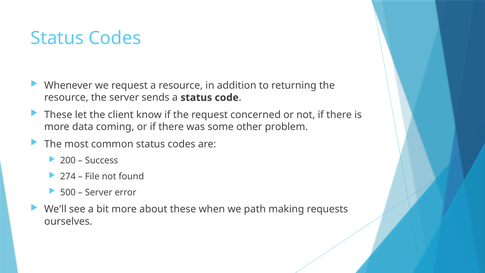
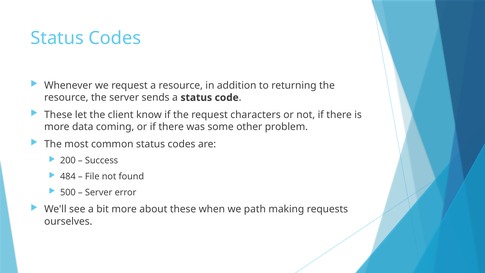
concerned: concerned -> characters
274: 274 -> 484
